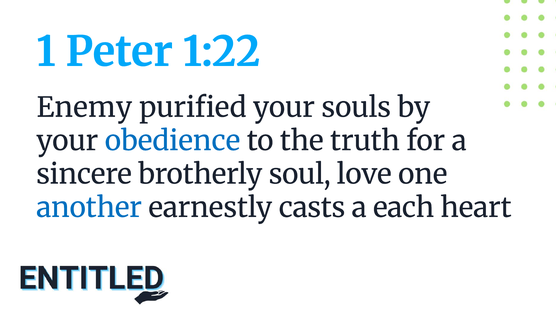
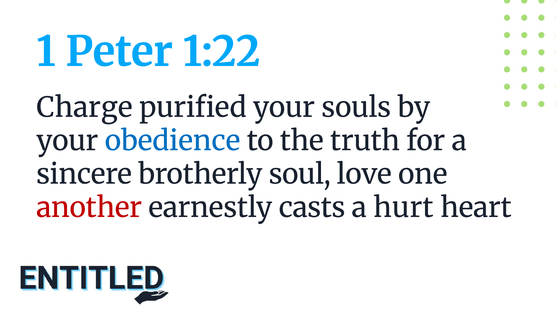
Enemy: Enemy -> Charge
another colour: blue -> red
each: each -> hurt
